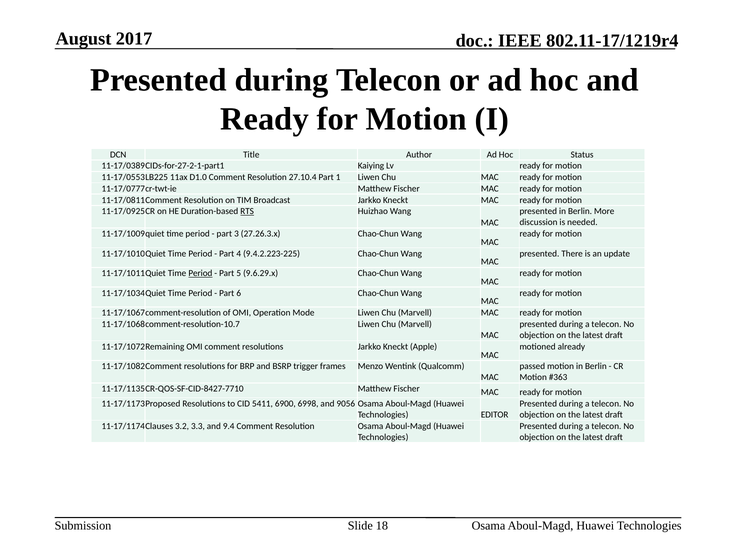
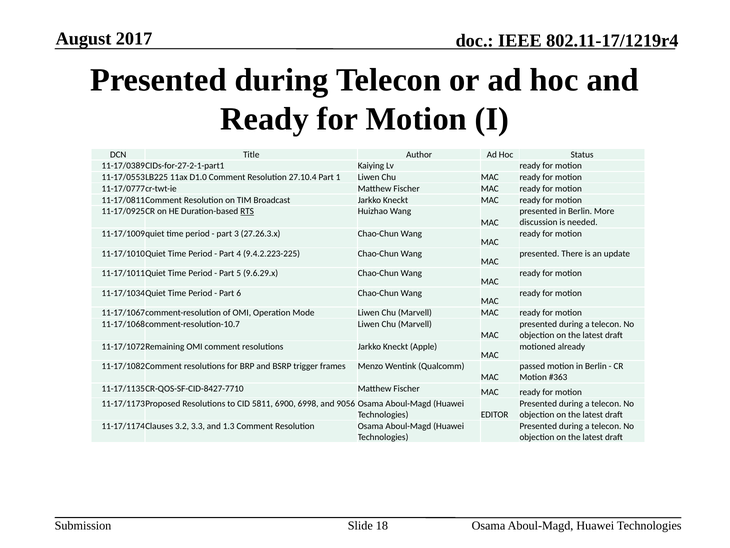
Period at (200, 273) underline: present -> none
5411: 5411 -> 5811
9.4: 9.4 -> 1.3
